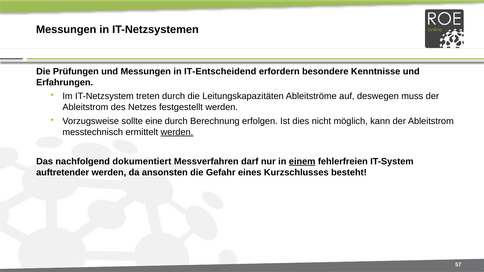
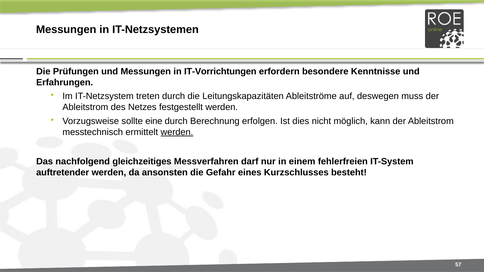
IT-Entscheidend: IT-Entscheidend -> IT-Vorrichtungen
dokumentiert: dokumentiert -> gleichzeitiges
einem underline: present -> none
